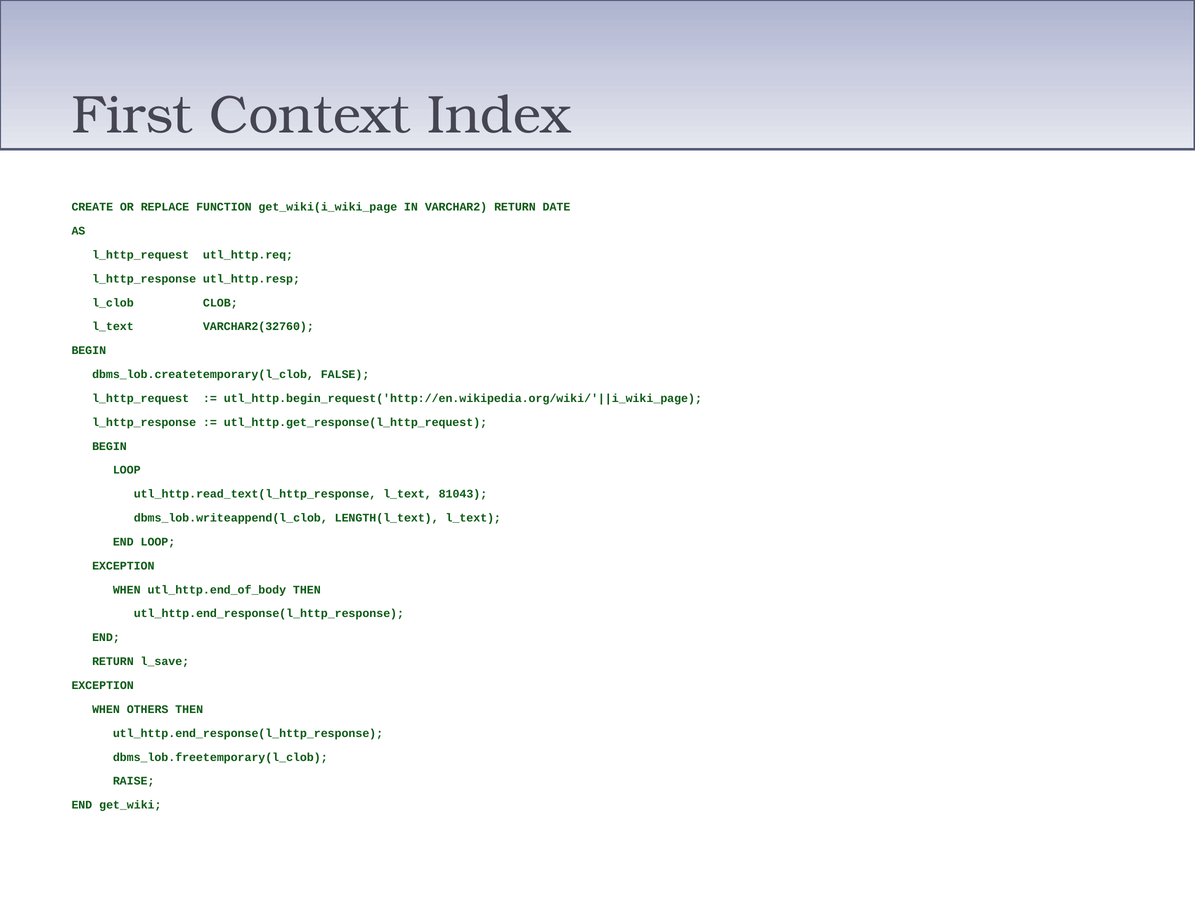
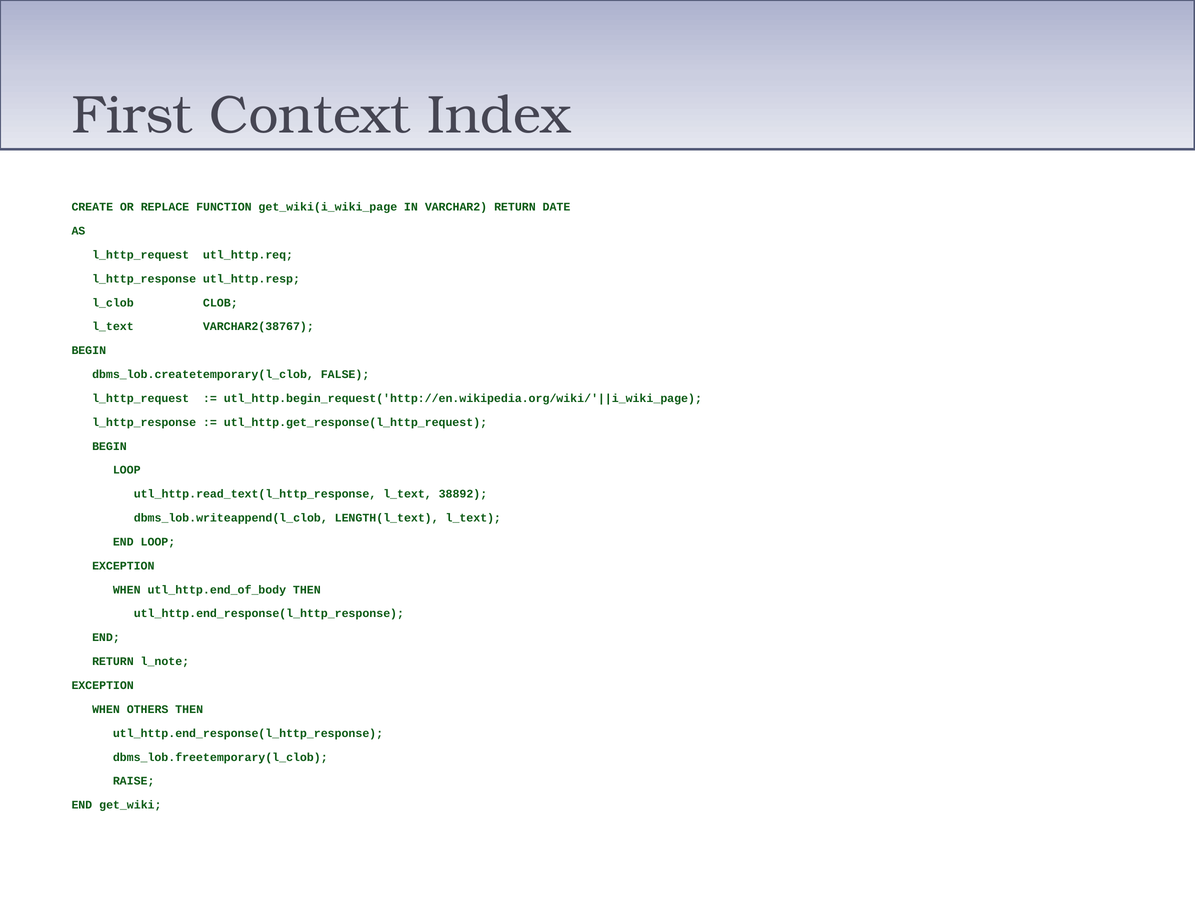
VARCHAR2(32760: VARCHAR2(32760 -> VARCHAR2(38767
81043: 81043 -> 38892
l_save: l_save -> l_note
